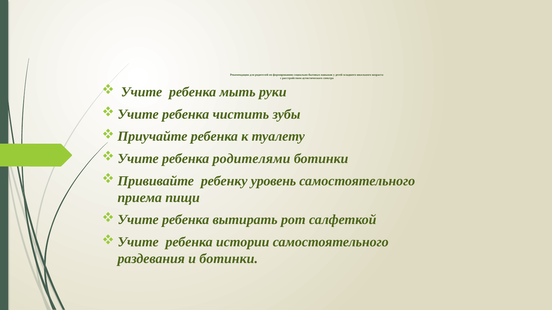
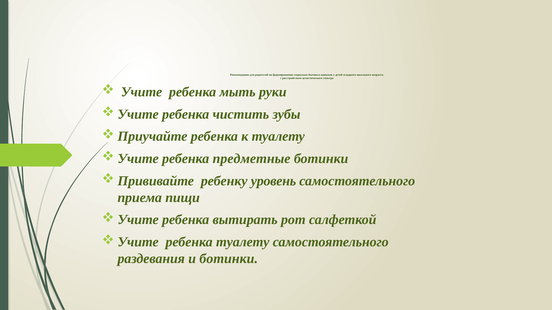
родителями: родителями -> предметные
ребенка истории: истории -> туалету
